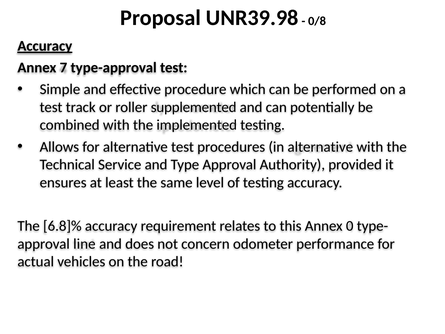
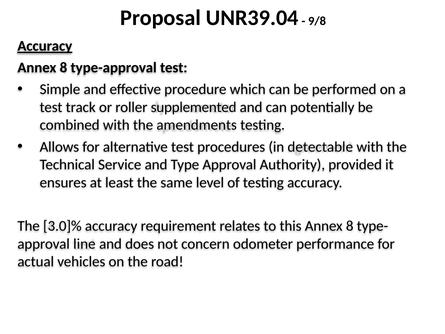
UNR39.98: UNR39.98 -> UNR39.04
0/8: 0/8 -> 9/8
7 at (63, 68): 7 -> 8
implemented: implemented -> amendments
in alternative: alternative -> detectable
6.8]%: 6.8]% -> 3.0]%
this Annex 0: 0 -> 8
